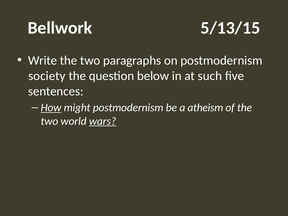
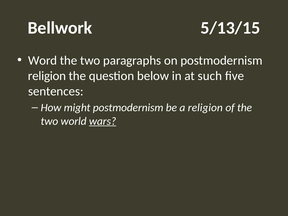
Write: Write -> Word
society at (47, 76): society -> religion
How underline: present -> none
a atheism: atheism -> religion
